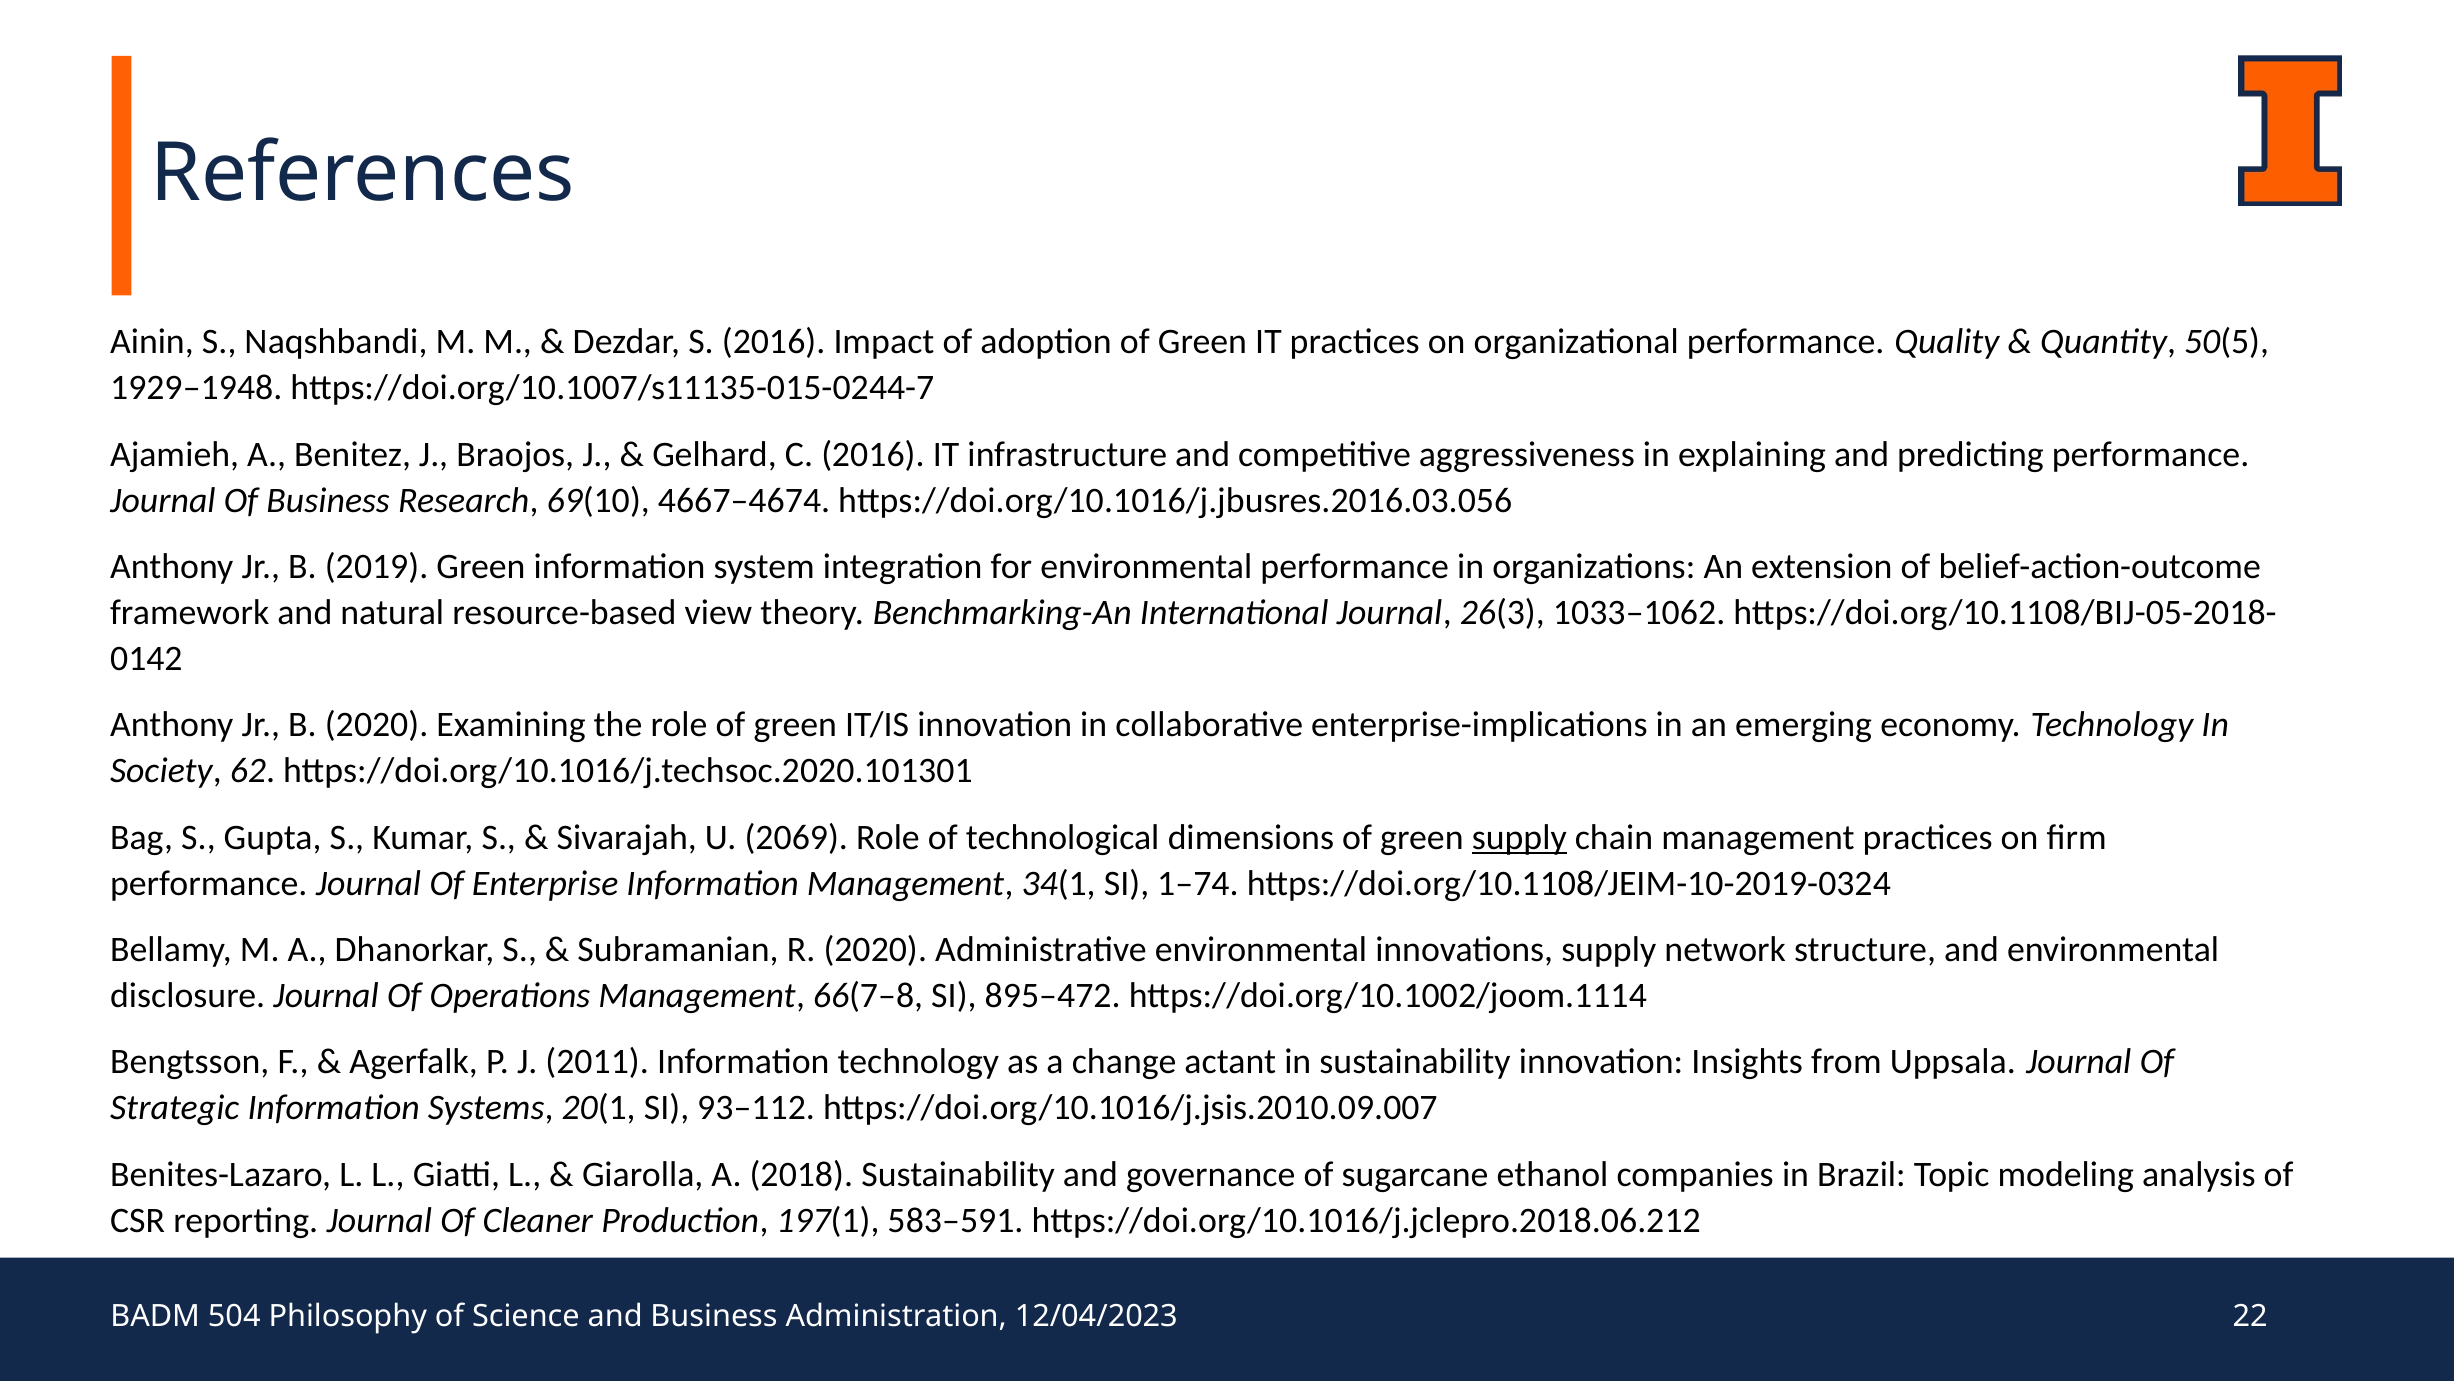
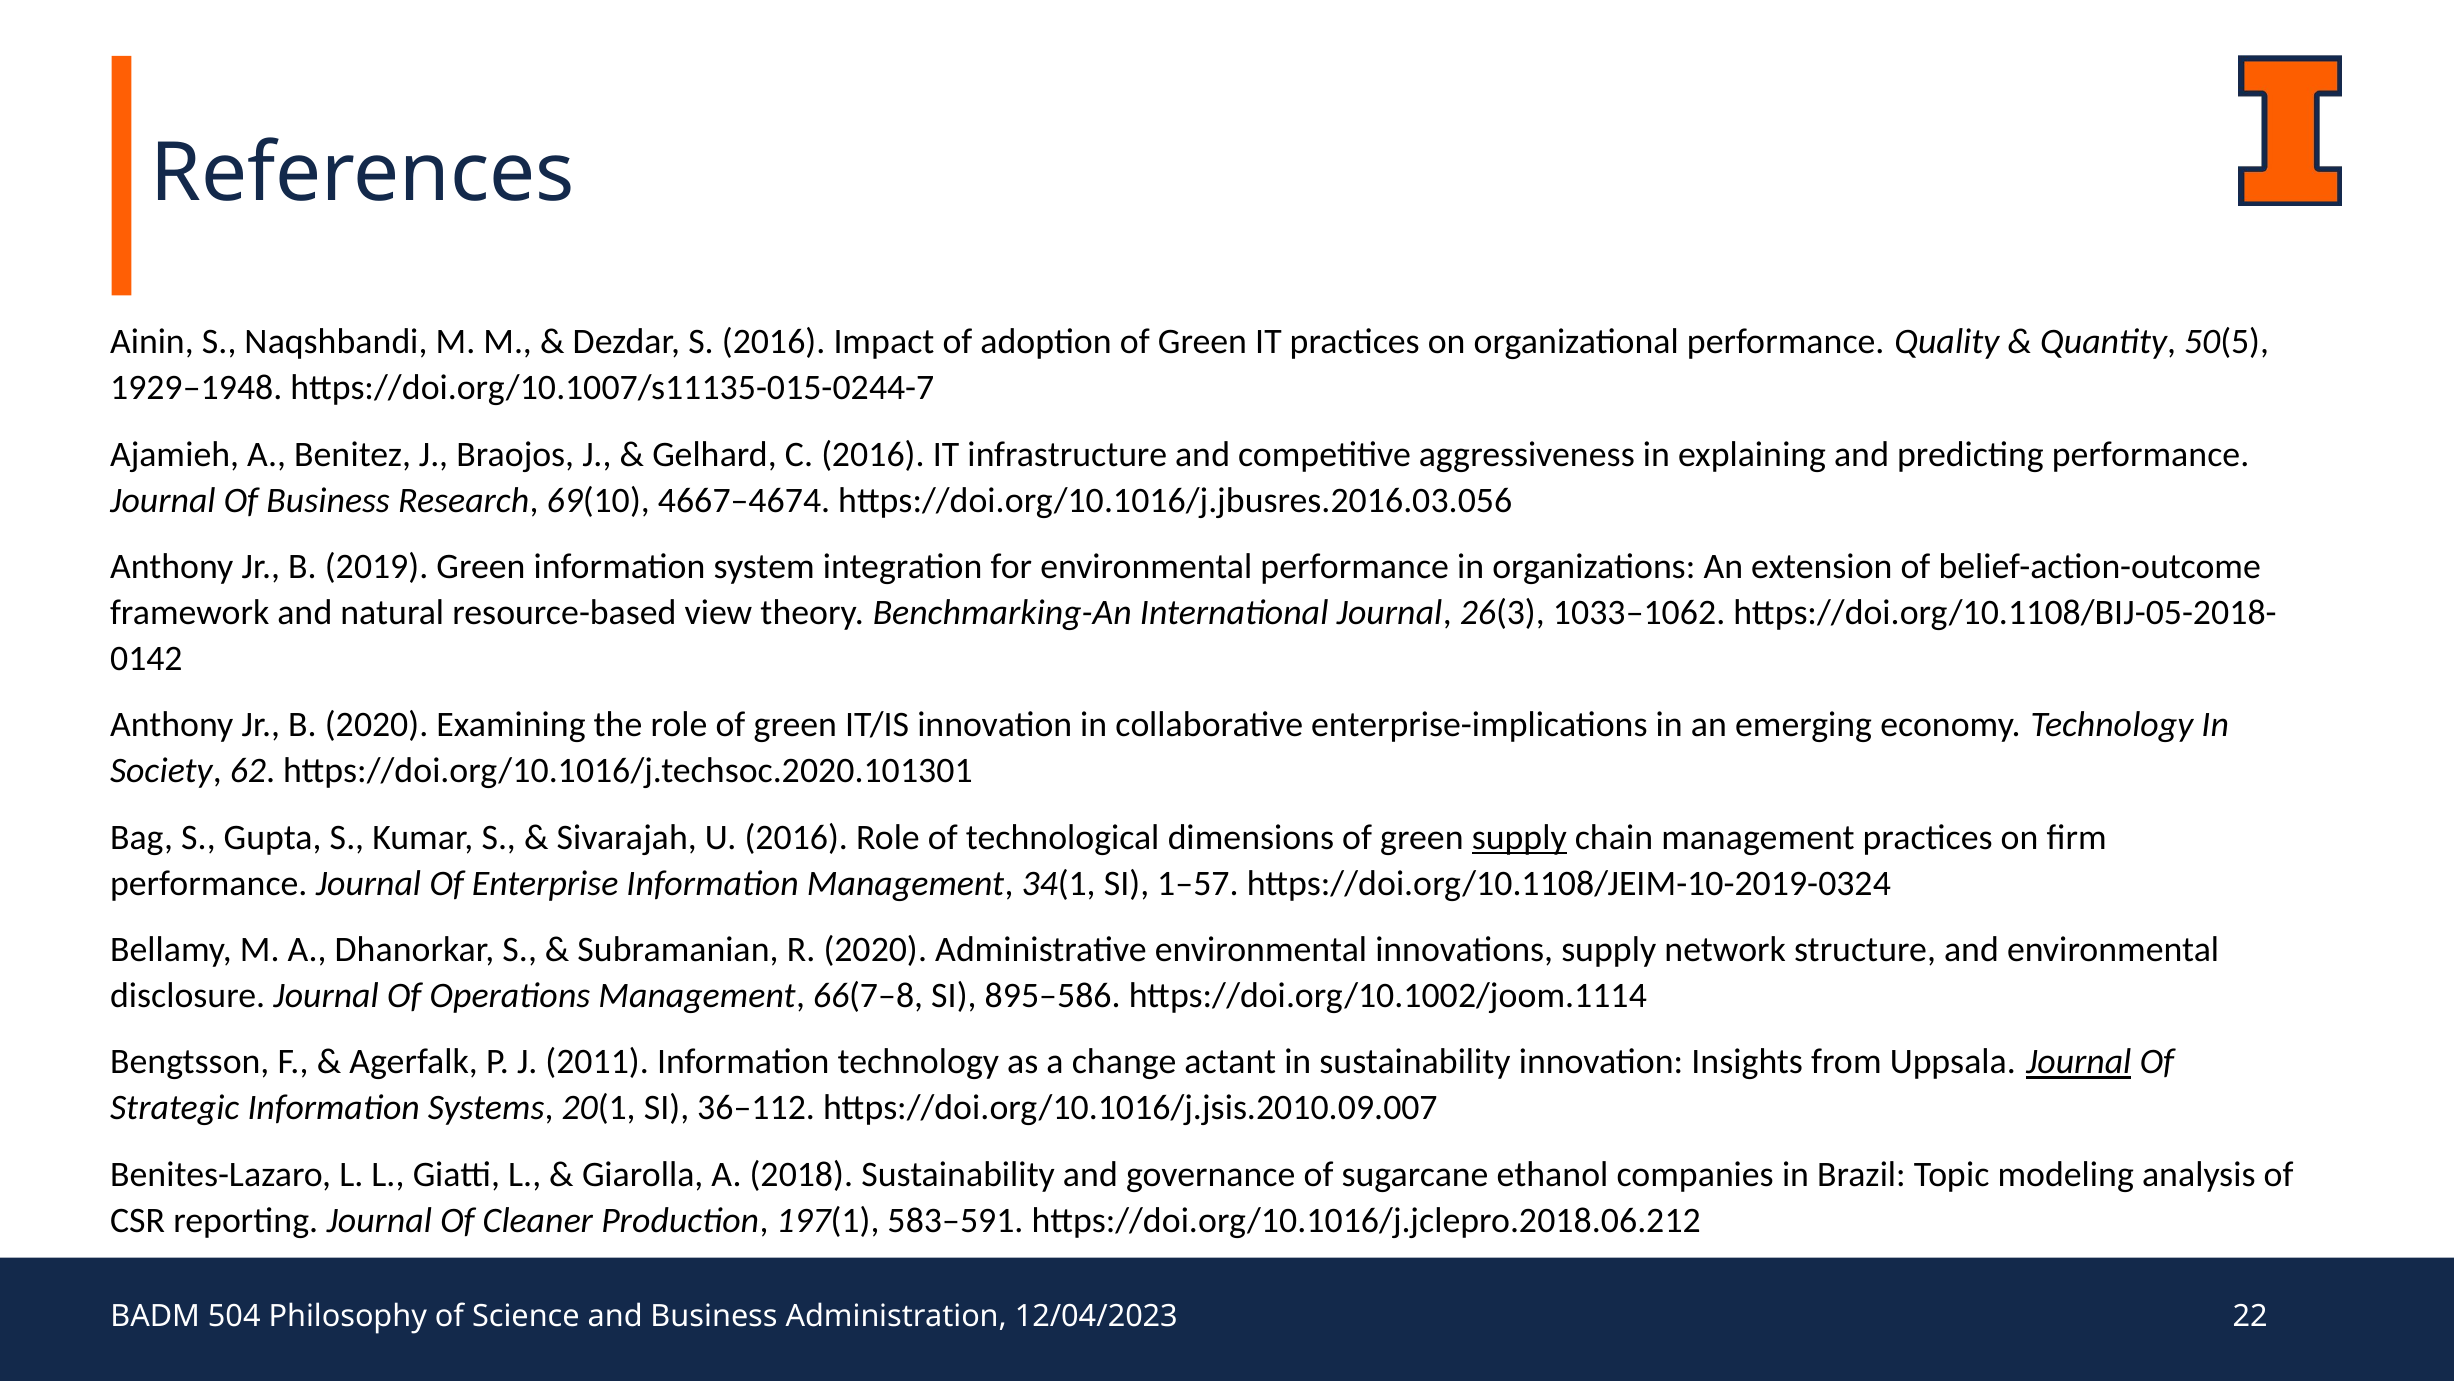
U 2069: 2069 -> 2016
1–74: 1–74 -> 1–57
895–472: 895–472 -> 895–586
Journal at (2079, 1062) underline: none -> present
93–112: 93–112 -> 36–112
